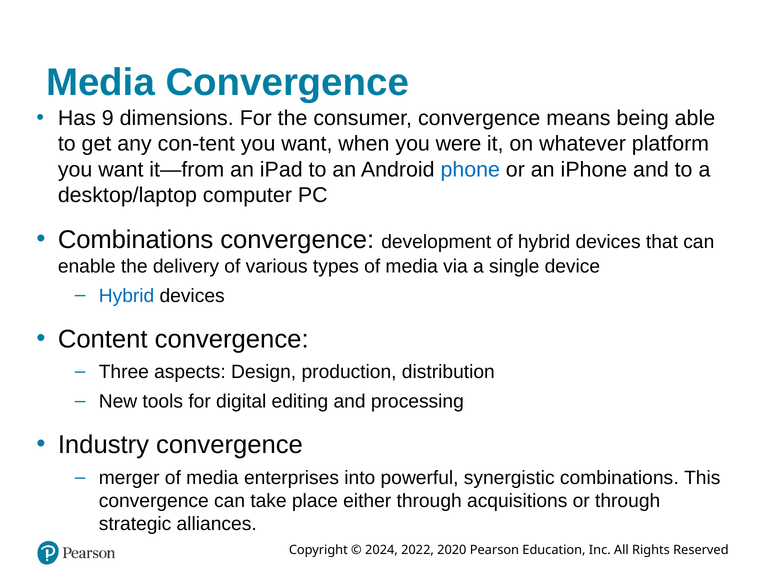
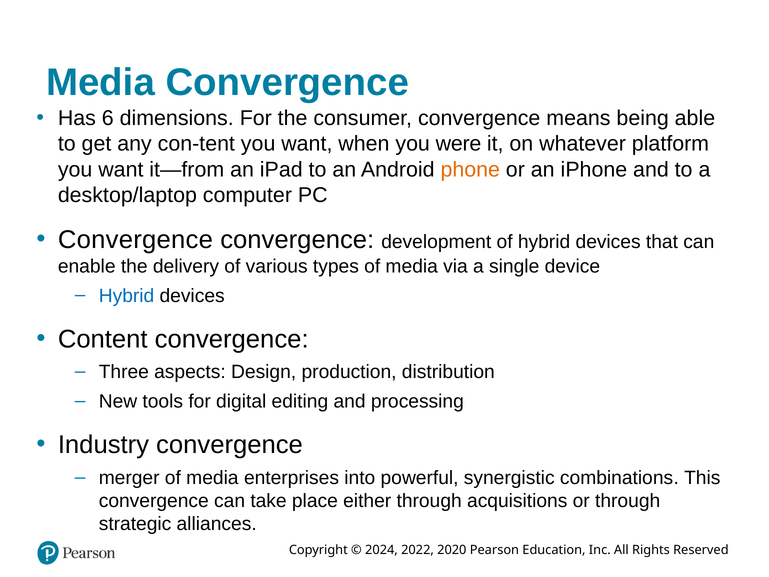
9: 9 -> 6
phone colour: blue -> orange
Combinations at (136, 240): Combinations -> Convergence
